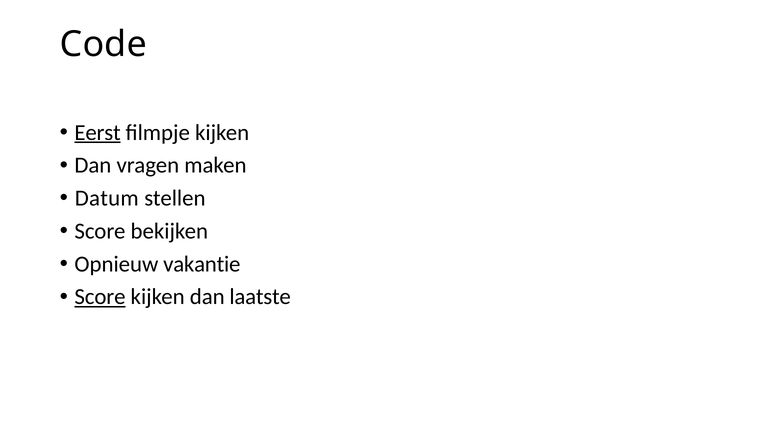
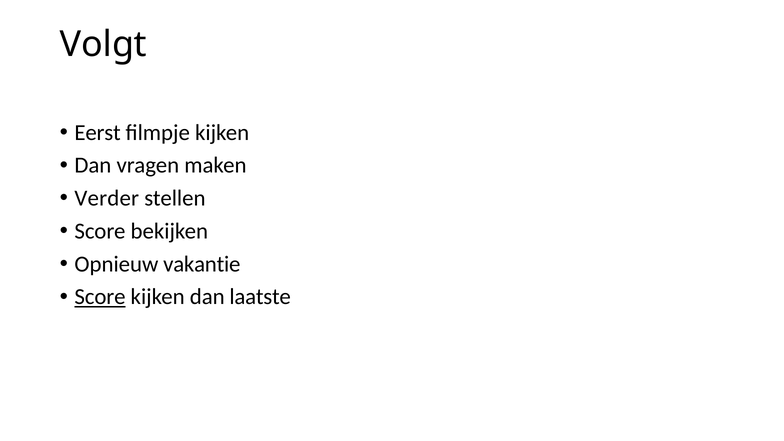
Code: Code -> Volgt
Eerst underline: present -> none
Datum: Datum -> Verder
